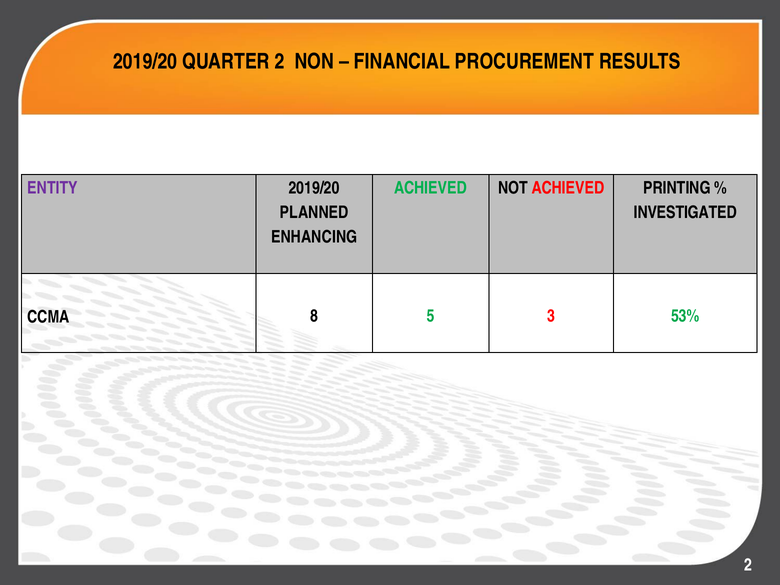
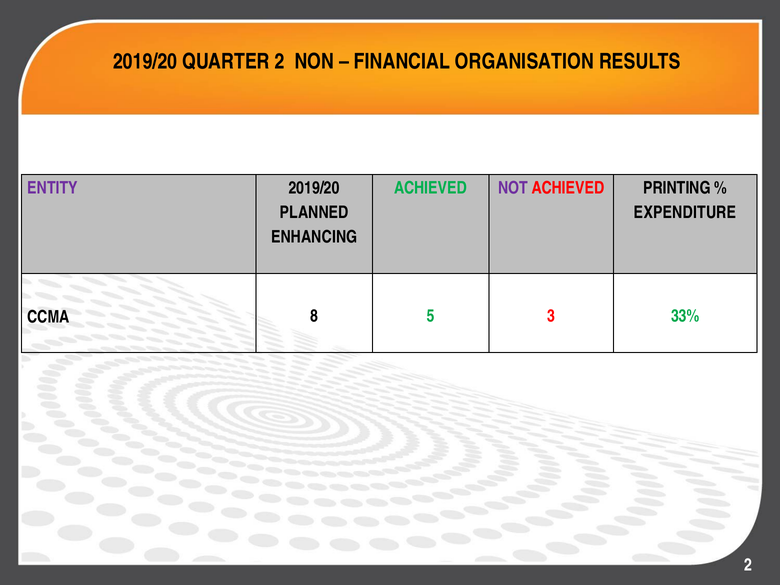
PROCUREMENT: PROCUREMENT -> ORGANISATION
NOT colour: black -> purple
INVESTIGATED: INVESTIGATED -> EXPENDITURE
53%: 53% -> 33%
